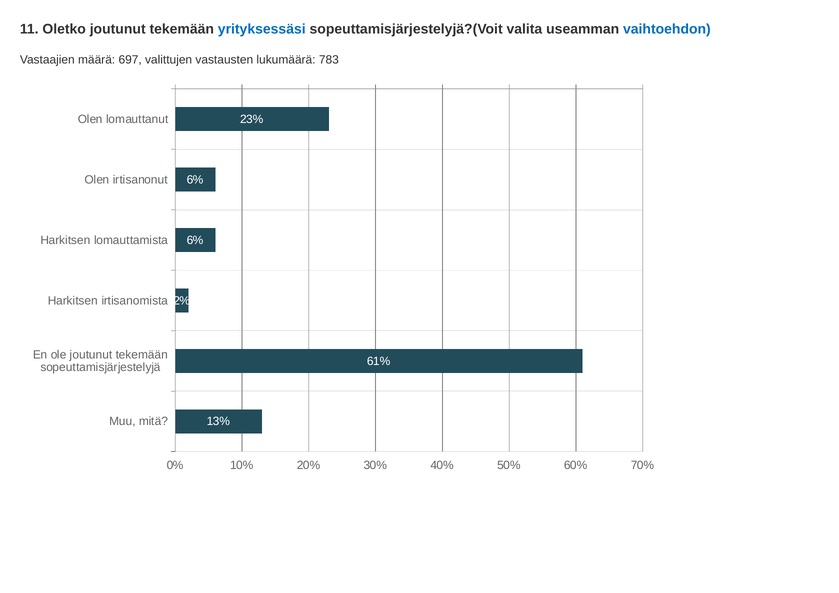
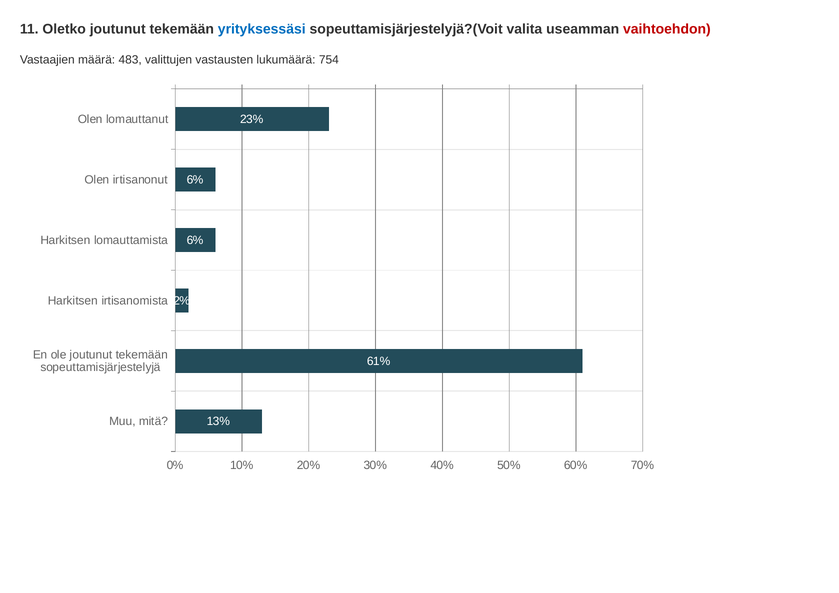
vaihtoehdon colour: blue -> red
697: 697 -> 483
783: 783 -> 754
